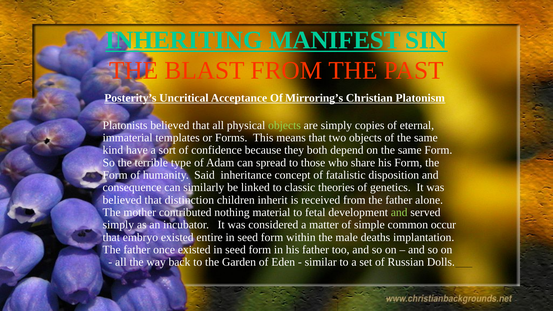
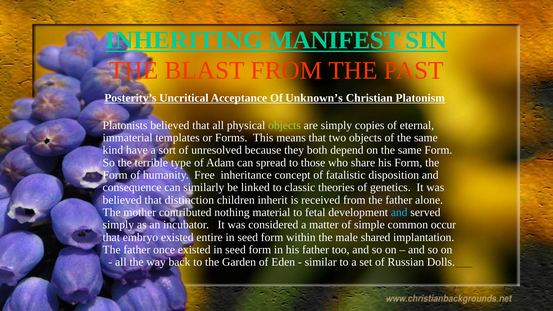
Mirroring’s: Mirroring’s -> Unknown’s
confidence: confidence -> unresolved
Said: Said -> Free
and at (399, 212) colour: light green -> light blue
deaths: deaths -> shared
